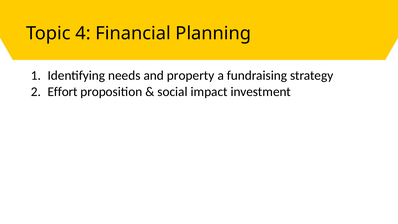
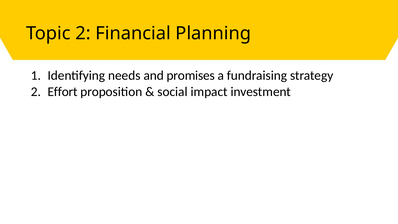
Topic 4: 4 -> 2
property: property -> promises
